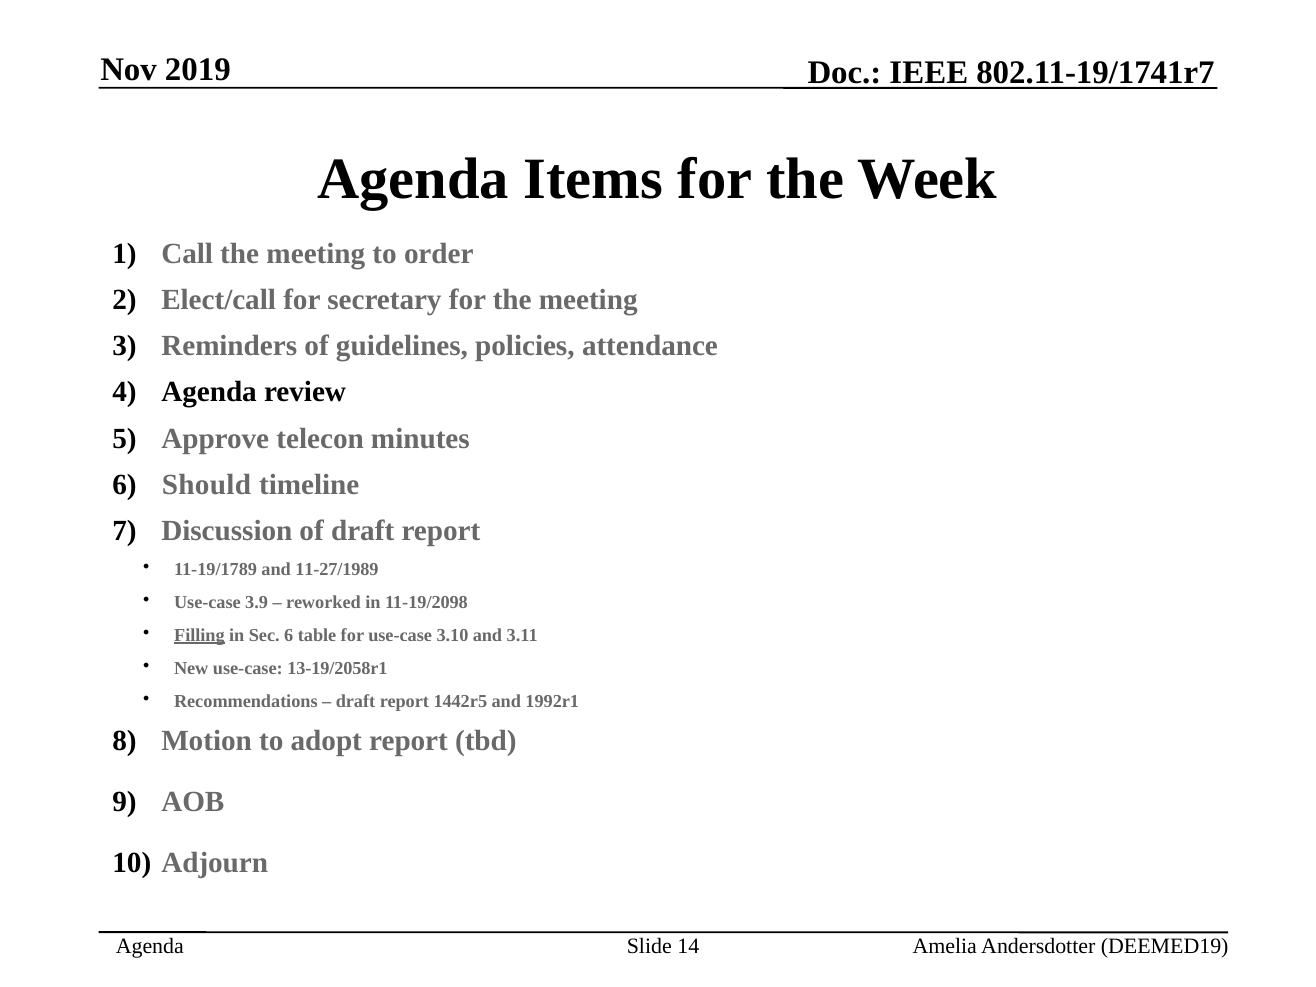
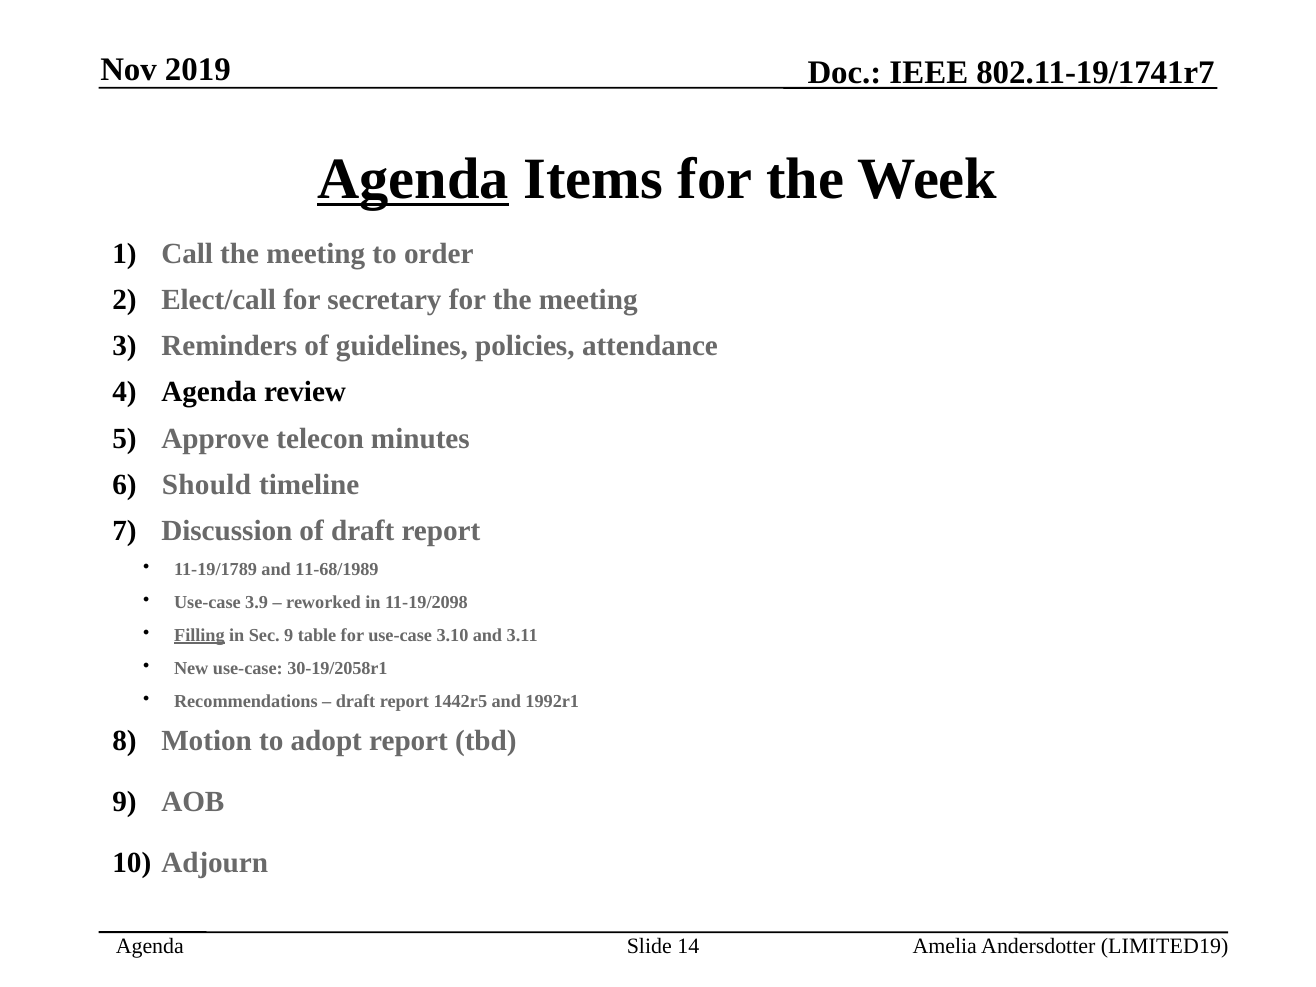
Agenda at (413, 179) underline: none -> present
11-27/1989: 11-27/1989 -> 11-68/1989
Sec 6: 6 -> 9
13-19/2058r1: 13-19/2058r1 -> 30-19/2058r1
DEEMED19: DEEMED19 -> LIMITED19
